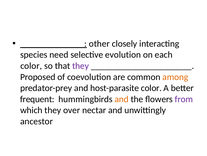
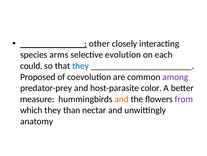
need: need -> arms
color at (31, 66): color -> could
they at (81, 66) colour: purple -> blue
among colour: orange -> purple
frequent: frequent -> measure
over: over -> than
ancestor: ancestor -> anatomy
